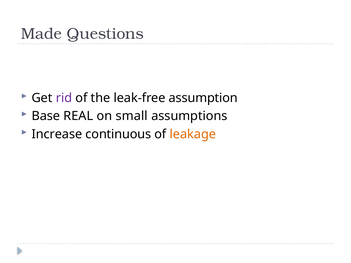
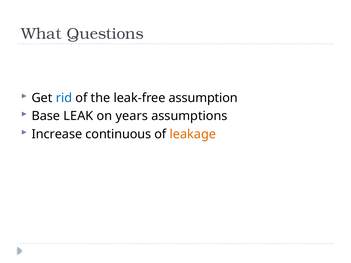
Made: Made -> What
rid colour: purple -> blue
REAL: REAL -> LEAK
small: small -> years
